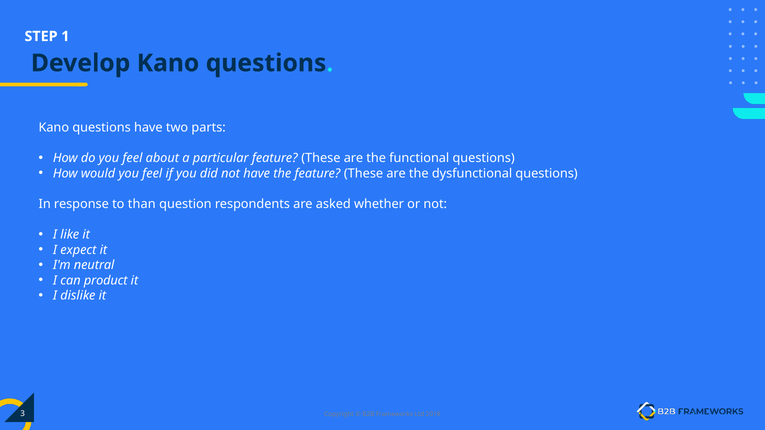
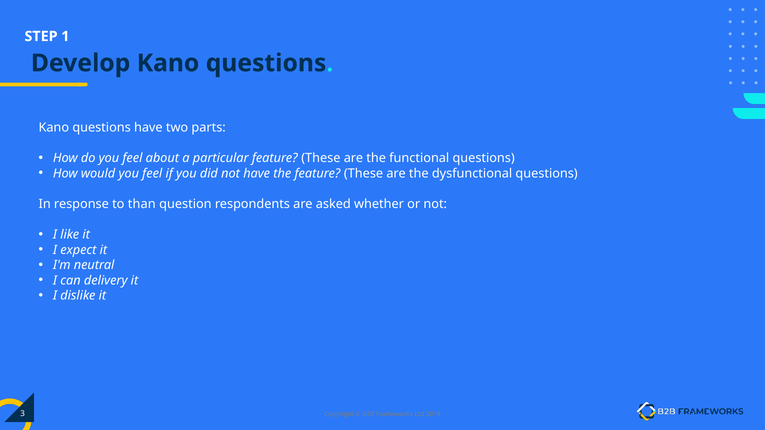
product: product -> delivery
